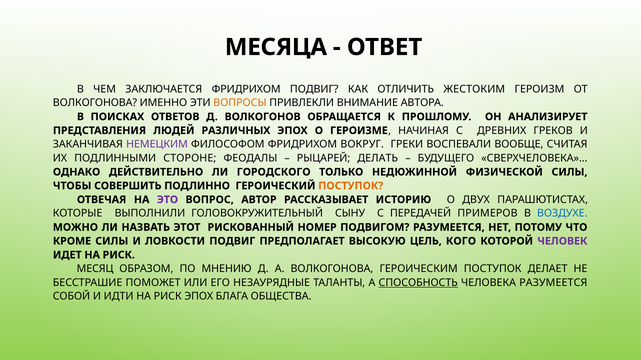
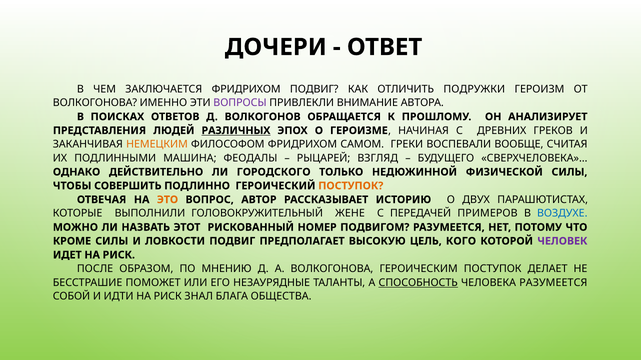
МЕСЯЦА: МЕСЯЦА -> ДОЧЕРИ
ЖЕСТОКИМ: ЖЕСТОКИМ -> ПОДРУЖКИ
ВОПРОСЫ colour: orange -> purple
РАЗЛИЧНЫХ underline: none -> present
НЕМЕЦКИМ colour: purple -> orange
ВОКРУГ: ВОКРУГ -> САМОМ
СТОРОНЕ: СТОРОНЕ -> МАШИНА
ДЕЛАТЬ: ДЕЛАТЬ -> ВЗГЛЯД
ЭТО colour: purple -> orange
СЫНУ: СЫНУ -> ЖЕНЕ
МЕСЯЦ: МЕСЯЦ -> ПОСЛЕ
РИСК ЭПОХ: ЭПОХ -> ЗНАЛ
